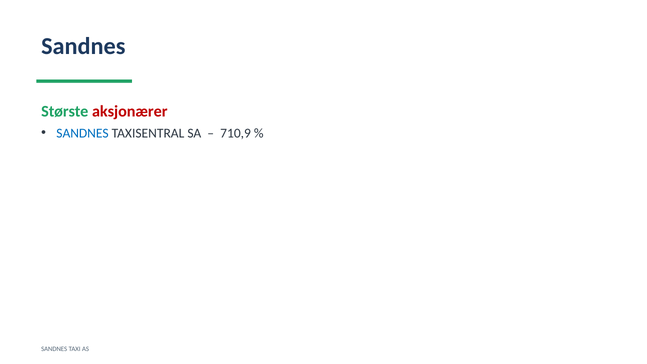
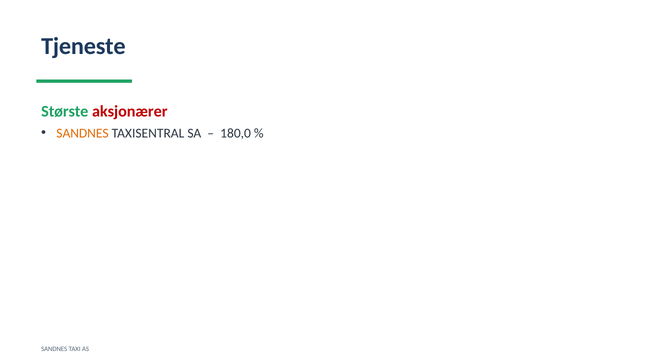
Sandnes at (83, 46): Sandnes -> Tjeneste
SANDNES at (82, 133) colour: blue -> orange
710,9: 710,9 -> 180,0
